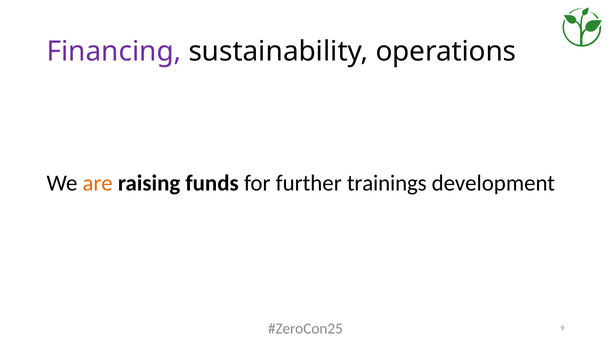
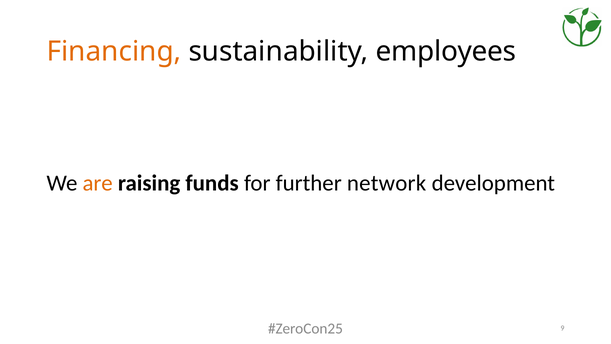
Financing colour: purple -> orange
operations: operations -> employees
trainings: trainings -> network
